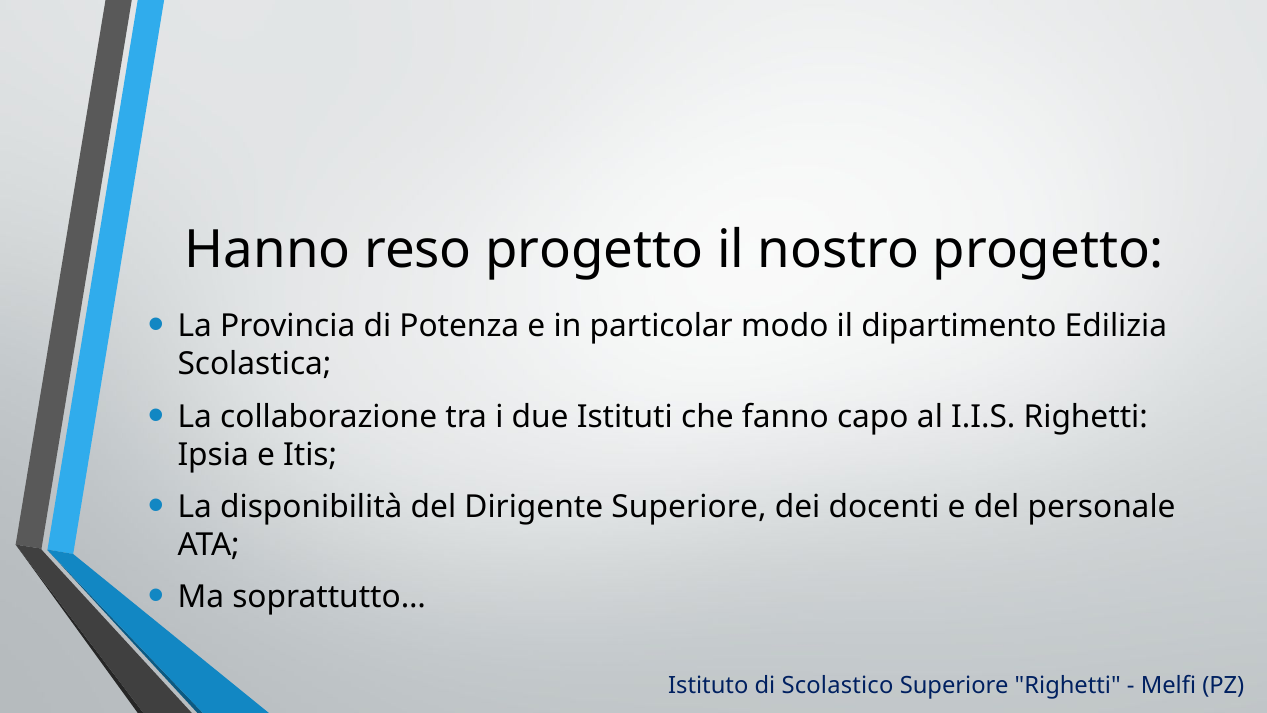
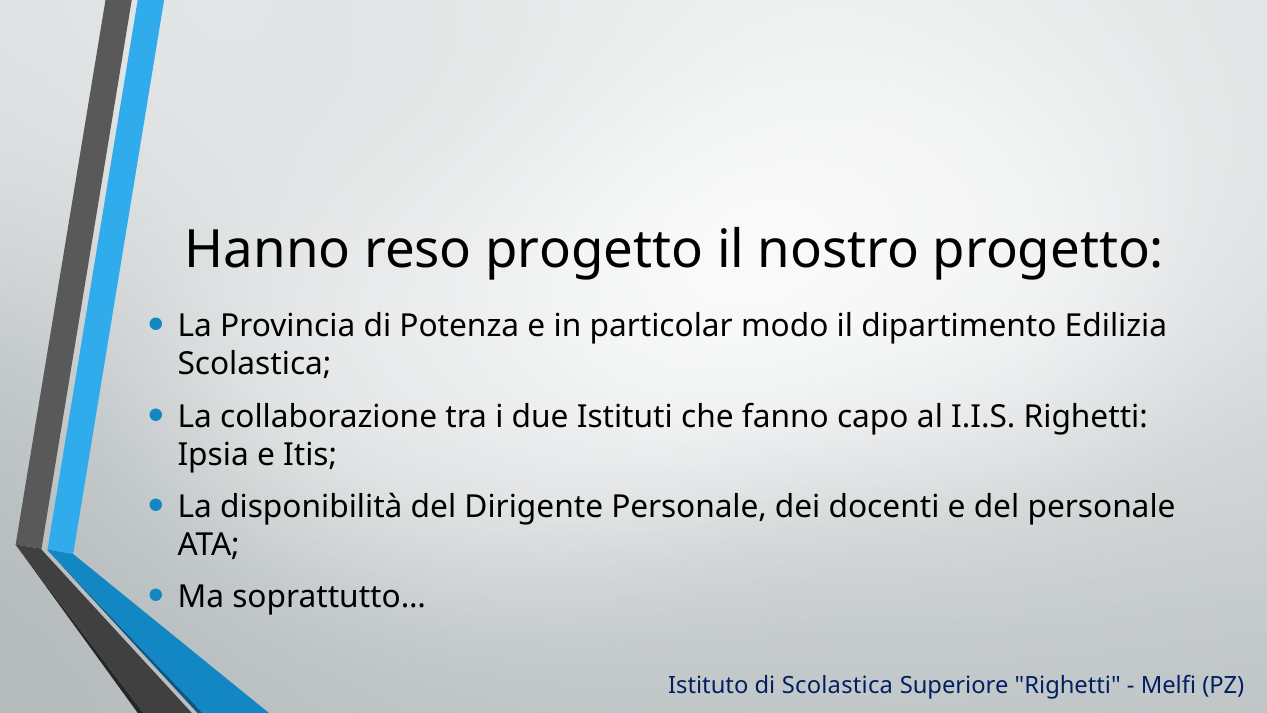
Dirigente Superiore: Superiore -> Personale
di Scolastico: Scolastico -> Scolastica
